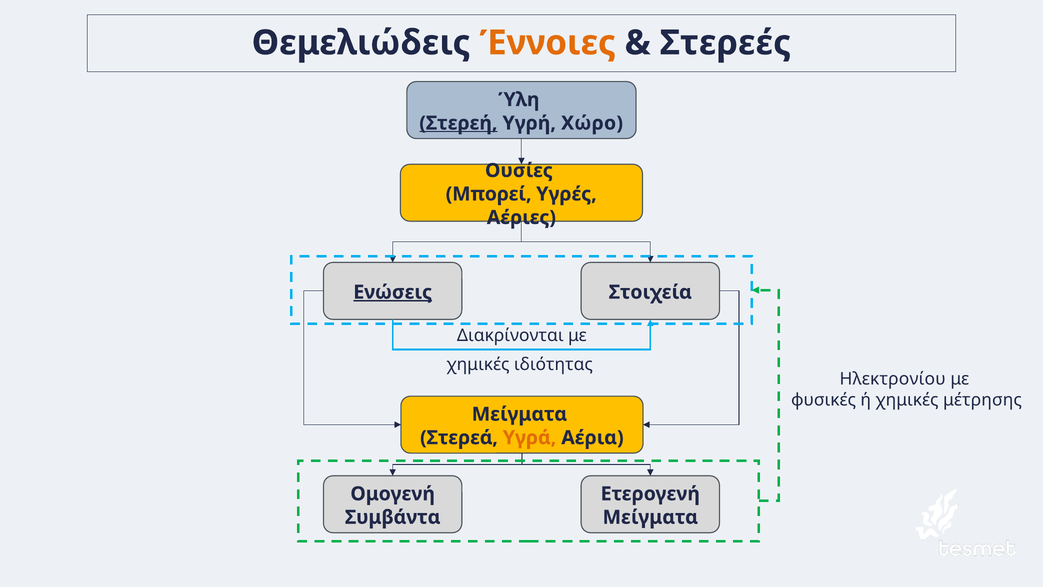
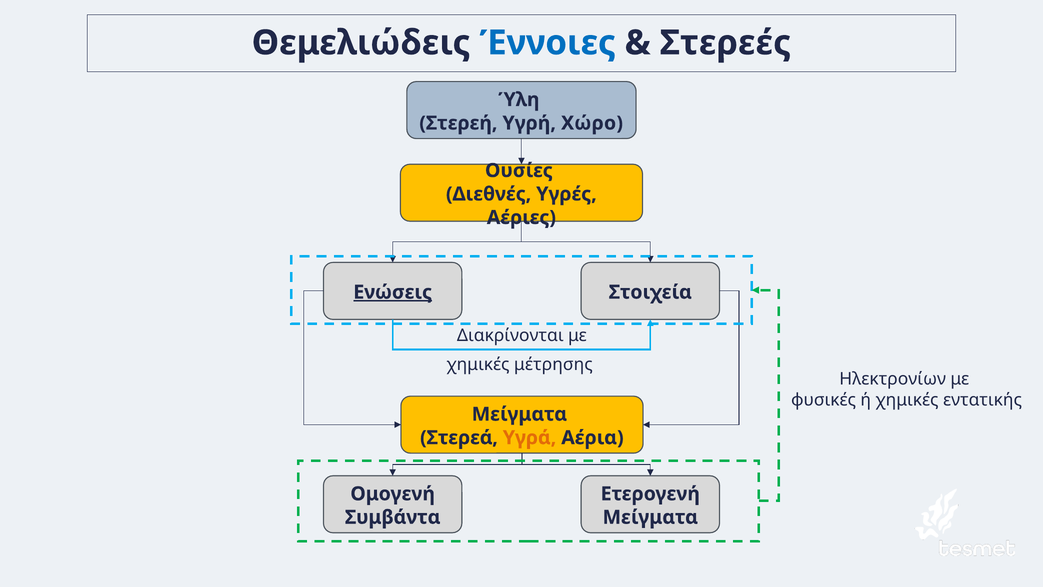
Έννοιες colour: orange -> blue
Στερεή underline: present -> none
Μπορεί: Μπορεί -> Διεθνές
ιδιότητας: ιδιότητας -> μέτρησης
Ηλεκτρονίου: Ηλεκτρονίου -> Ηλεκτρονίων
μέτρησης: μέτρησης -> εντατικής
